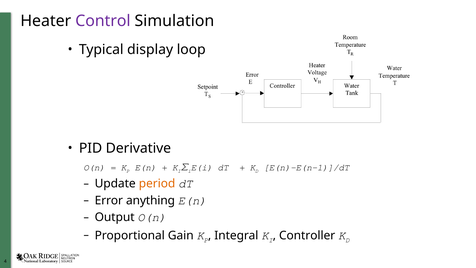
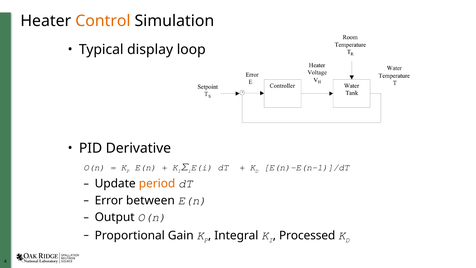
Control colour: purple -> orange
anything: anything -> between
Controller: Controller -> Processed
